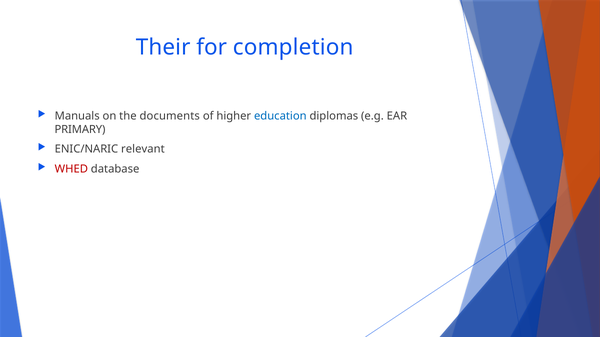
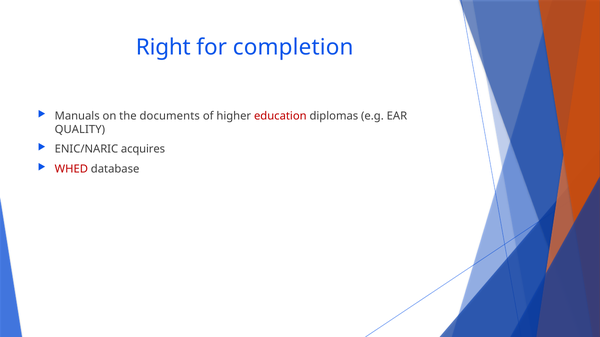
Their: Their -> Right
education colour: blue -> red
PRIMARY: PRIMARY -> QUALITY
relevant: relevant -> acquires
